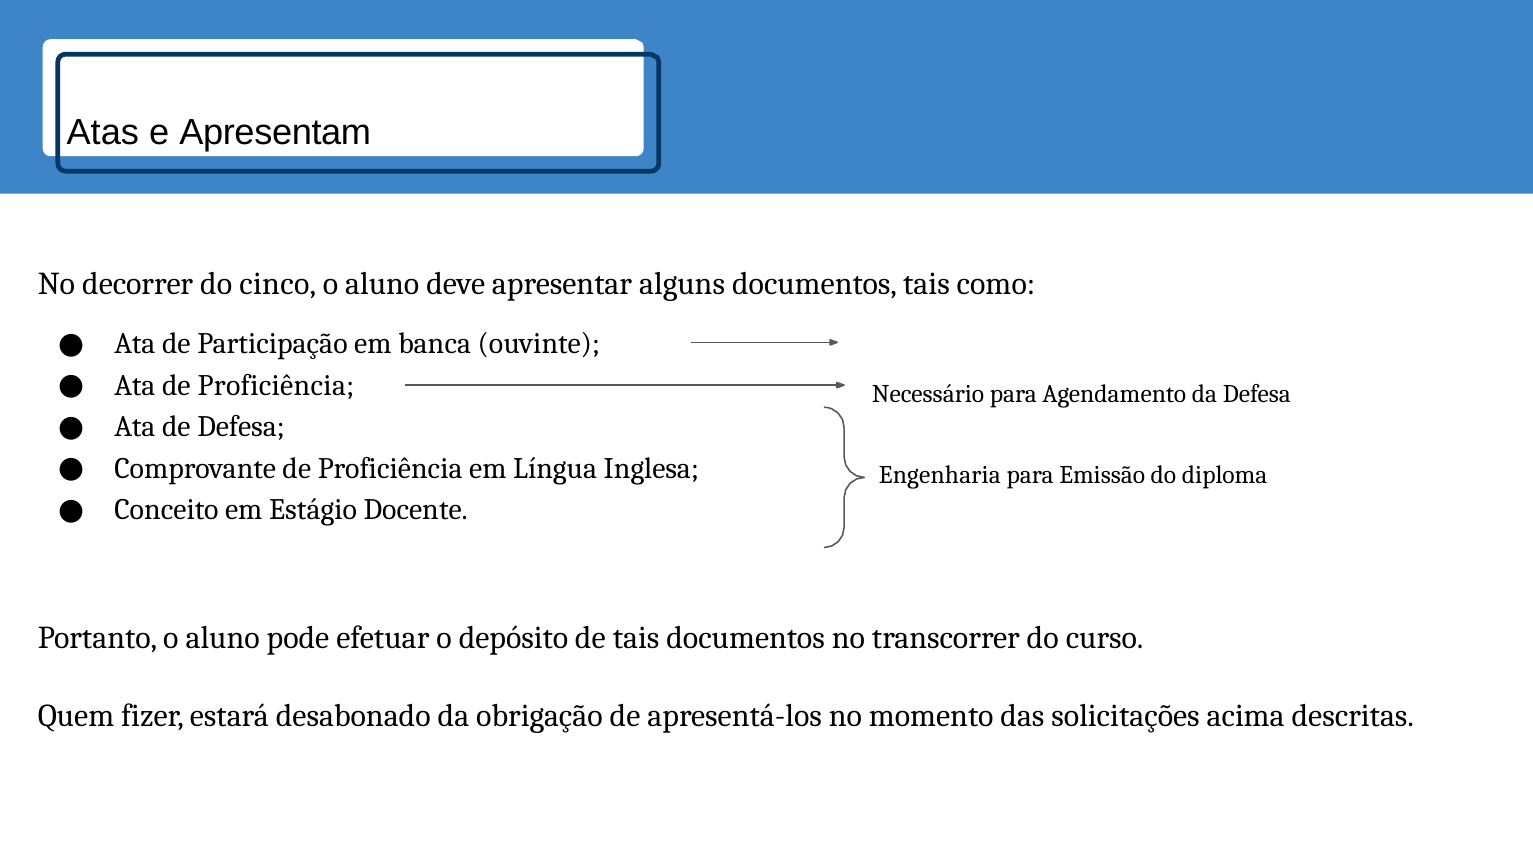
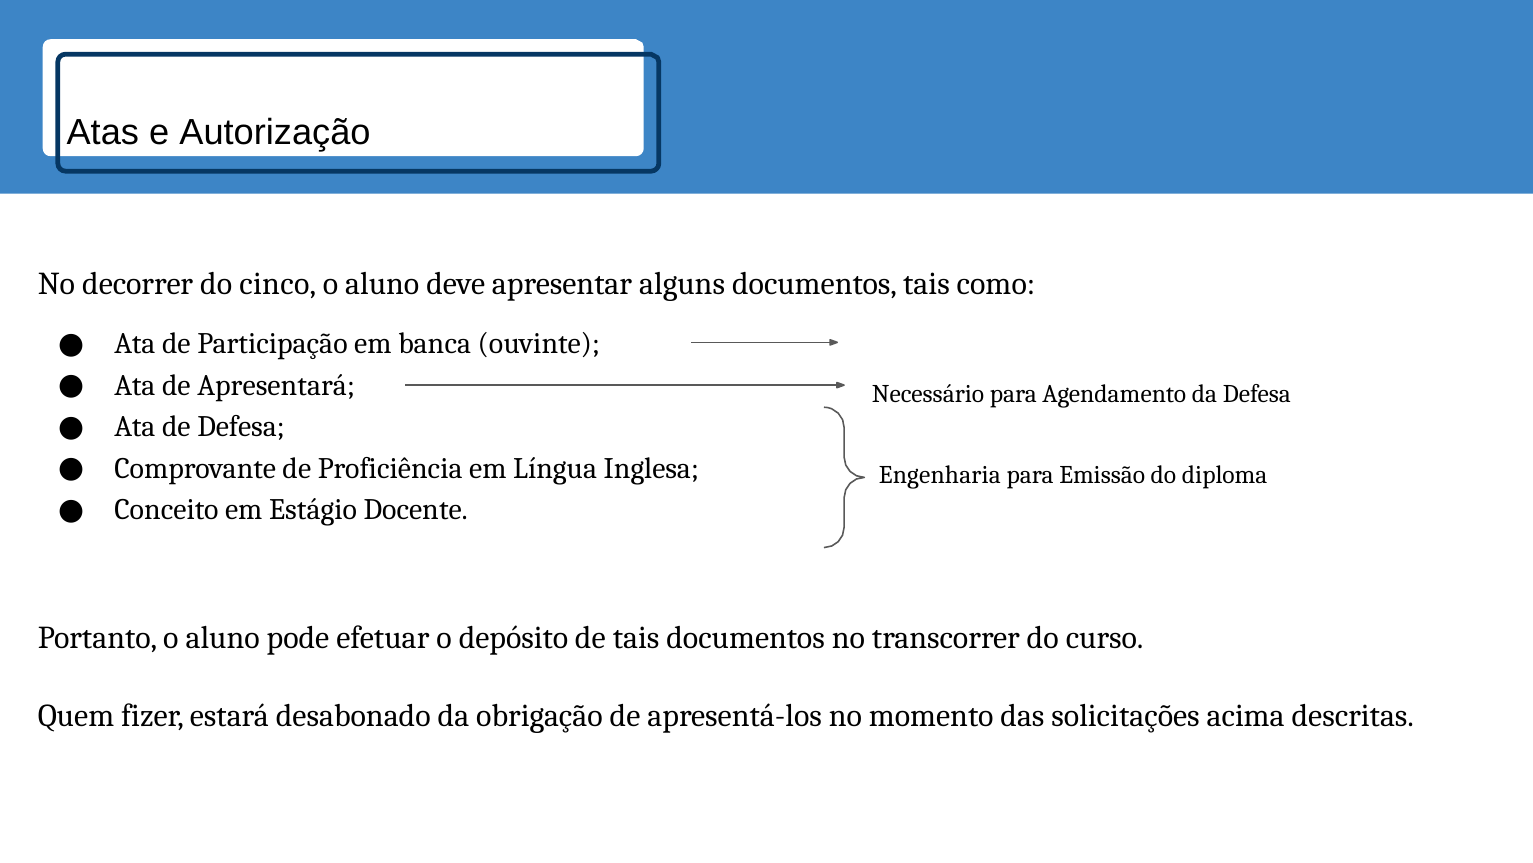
Apresentam: Apresentam -> Autorização
Ata de Proficiência: Proficiência -> Apresentará
